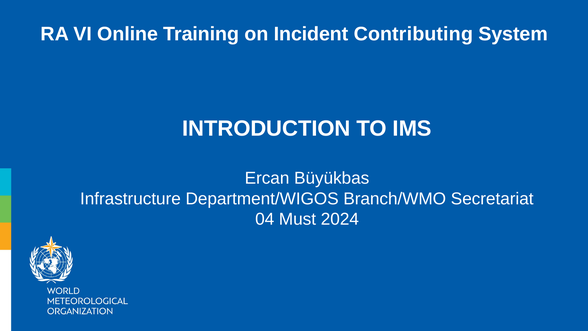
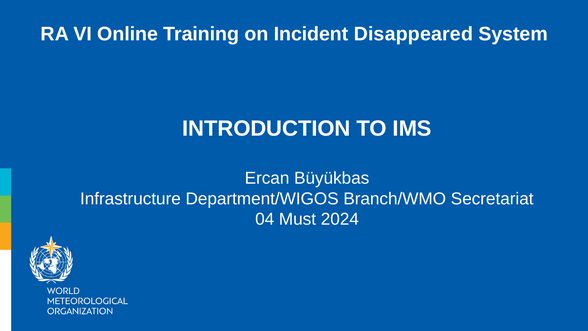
Contributing: Contributing -> Disappeared
